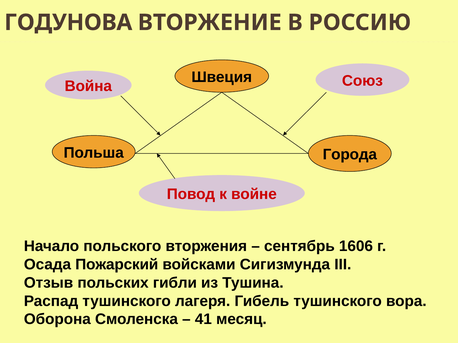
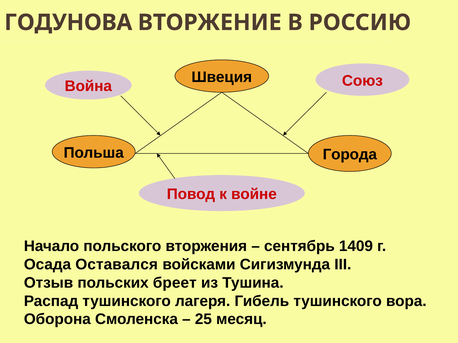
1606: 1606 -> 1409
Пожарский: Пожарский -> Оставался
гибли: гибли -> бреет
41: 41 -> 25
